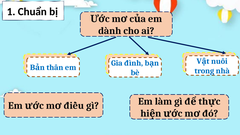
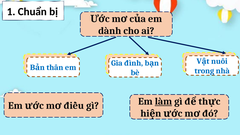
làm underline: none -> present
